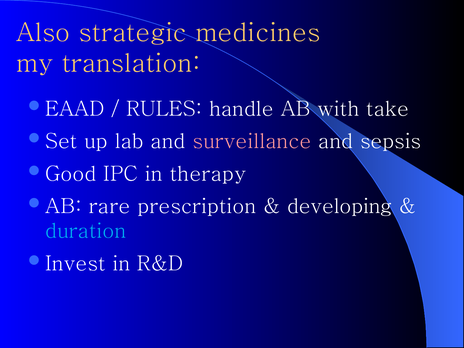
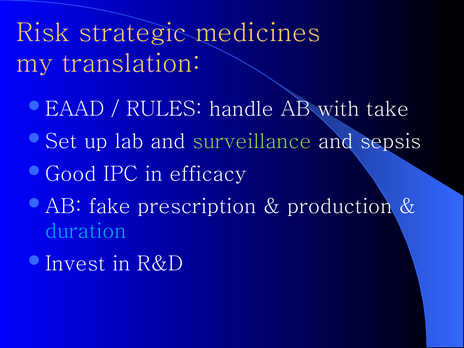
Also: Also -> Risk
surveillance colour: pink -> light green
therapy: therapy -> efficacy
rare: rare -> fake
developing: developing -> production
